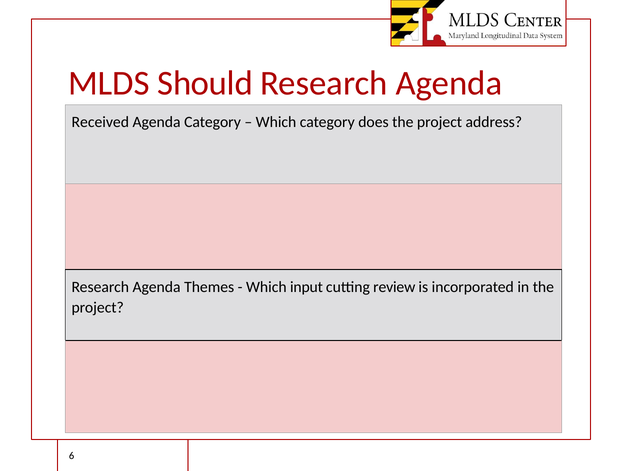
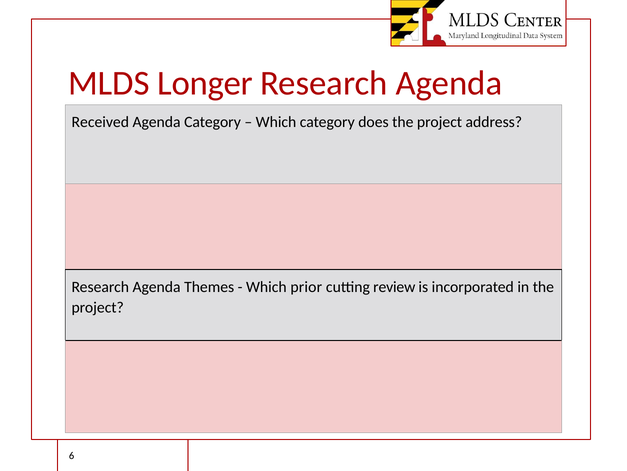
Should: Should -> Longer
input: input -> prior
